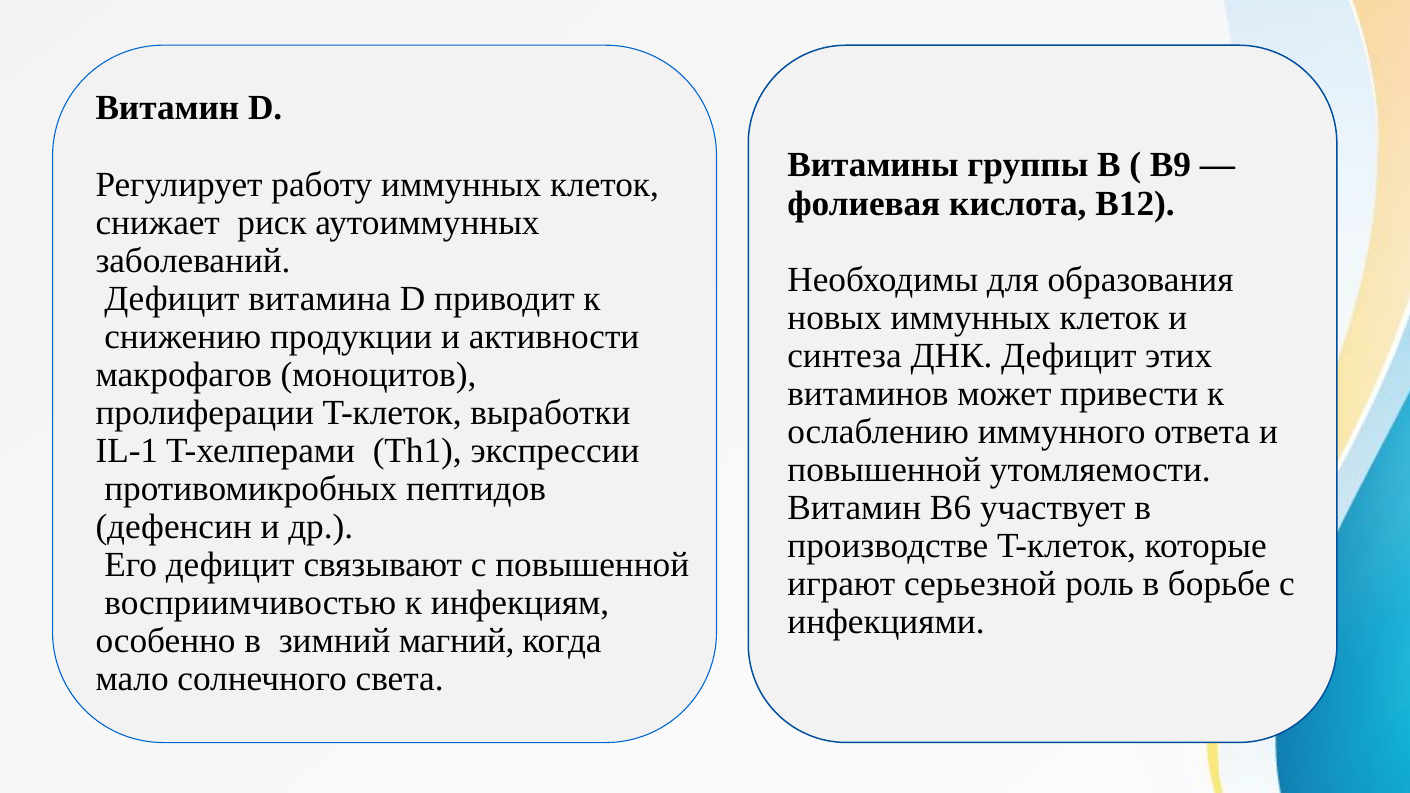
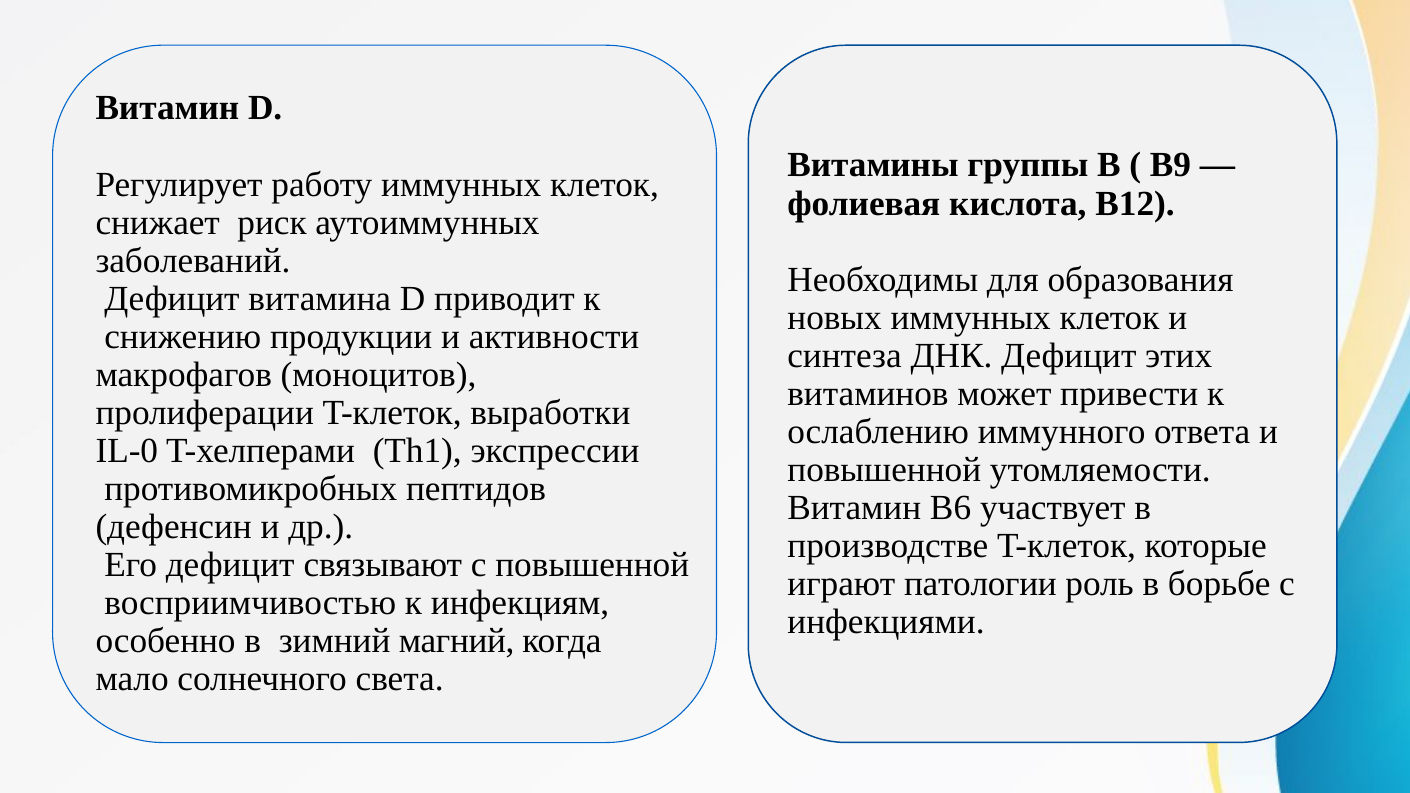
IL-1: IL-1 -> IL-0
серьезной: серьезной -> патологии
